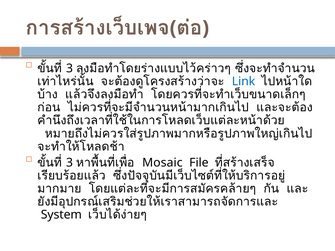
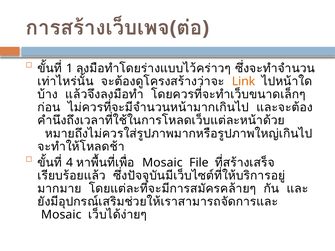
3 at (70, 68): 3 -> 1
Link colour: blue -> orange
3 at (70, 163): 3 -> 4
System at (61, 215): System -> Mosaic
